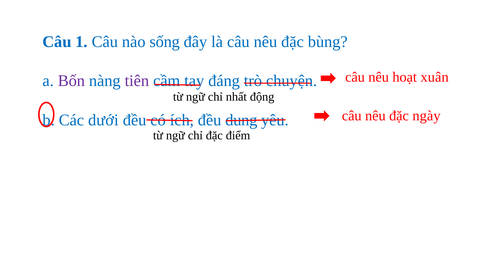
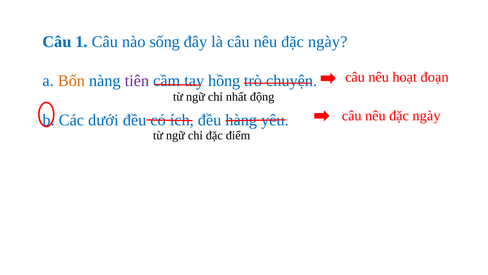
bùng at (328, 42): bùng -> ngày
xuân: xuân -> đoạn
Bốn colour: purple -> orange
đáng: đáng -> hồng
dung: dung -> hàng
